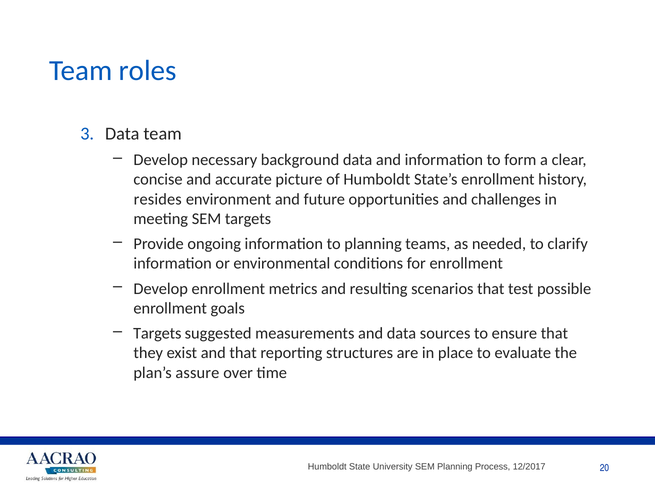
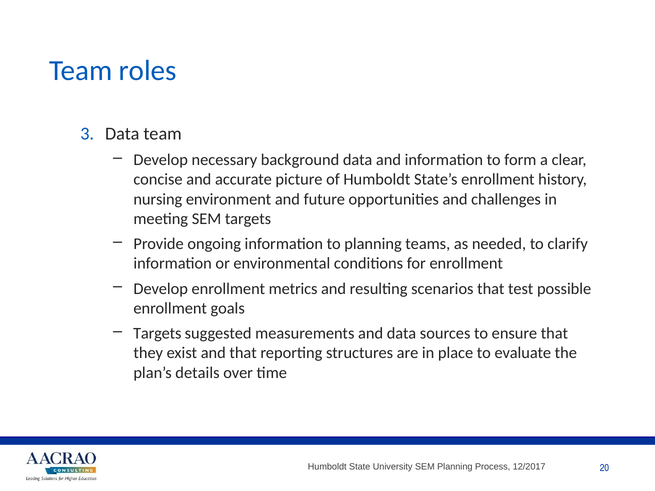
resides: resides -> nursing
assure: assure -> details
